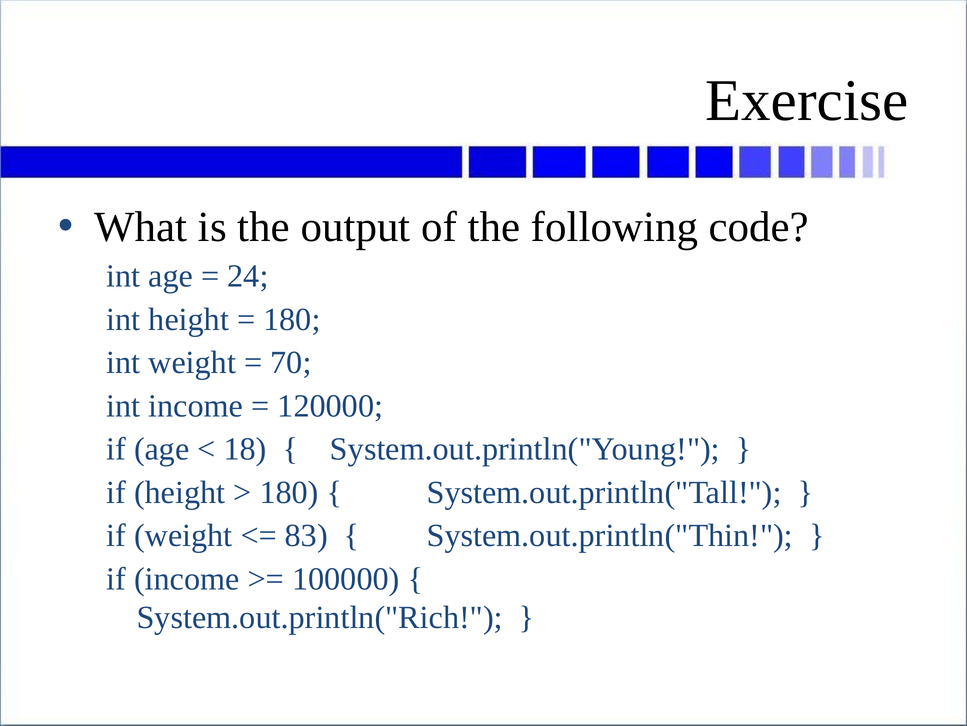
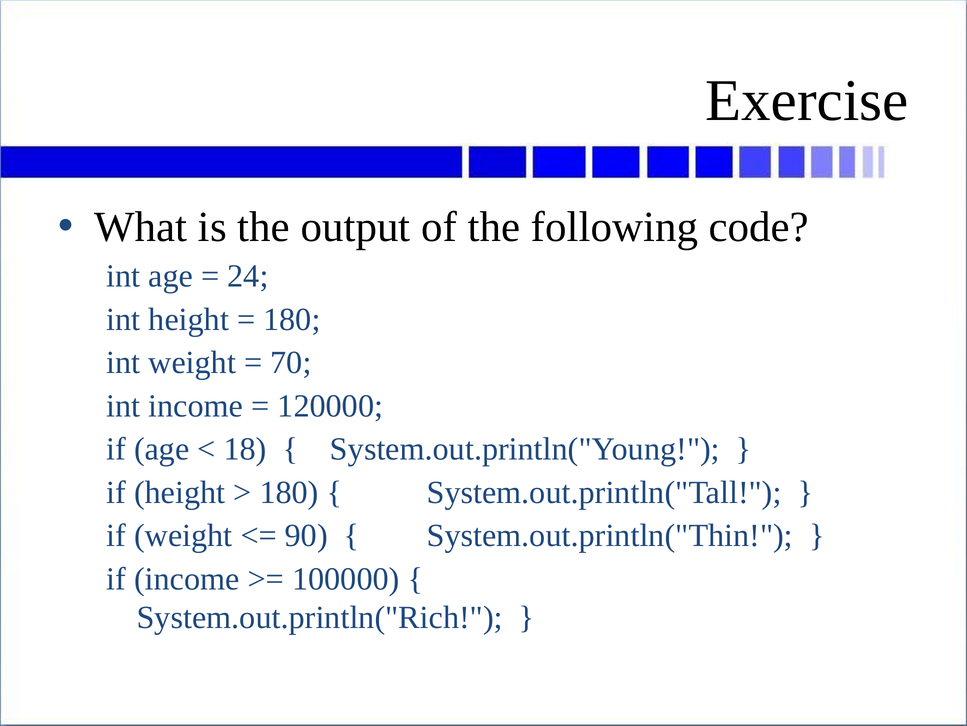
83: 83 -> 90
